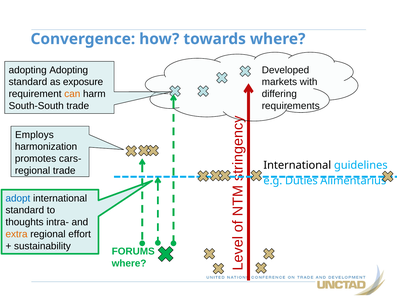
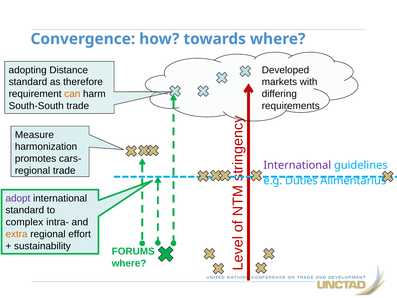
adopting Adopting: Adopting -> Distance
exposure: exposure -> therefore
Employs: Employs -> Measure
International at (297, 165) colour: black -> purple
adopt colour: blue -> purple
thoughts: thoughts -> complex
